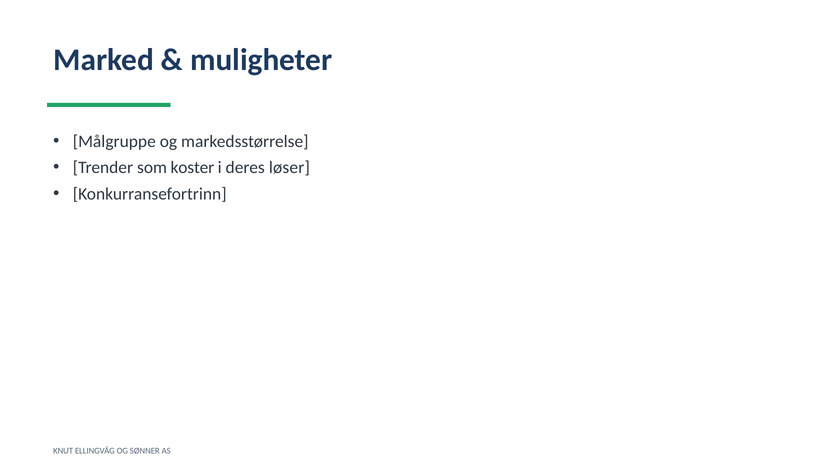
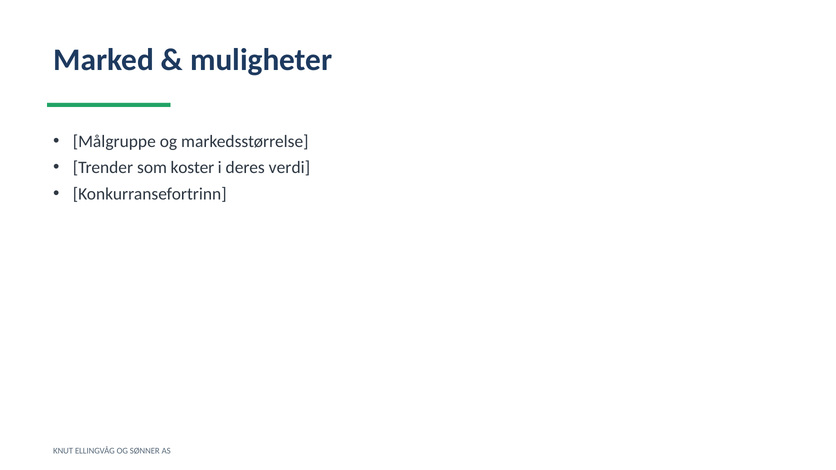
løser: løser -> verdi
